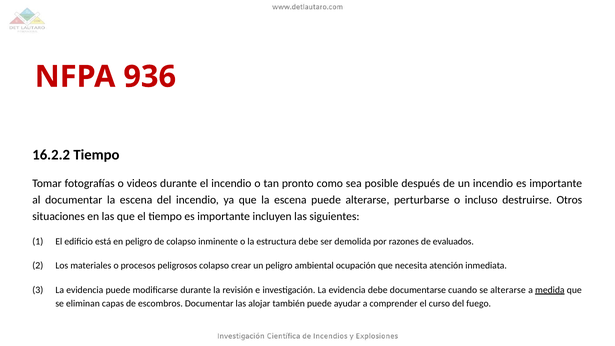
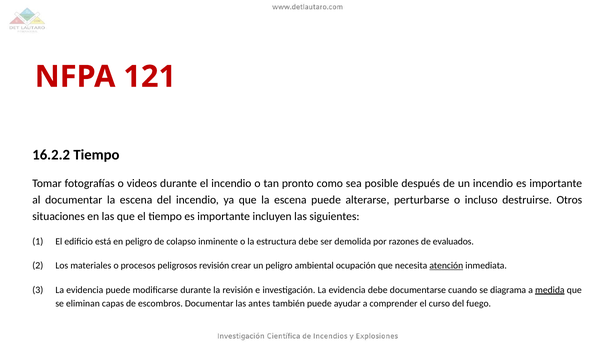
936: 936 -> 121
peligrosos colapso: colapso -> revisión
atención underline: none -> present
se alterarse: alterarse -> diagrama
alojar: alojar -> antes
